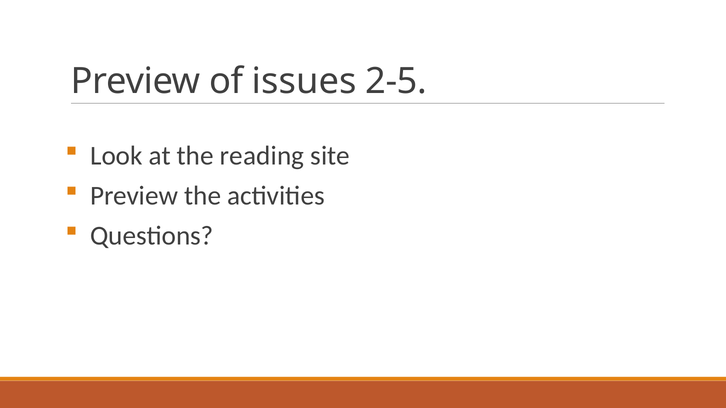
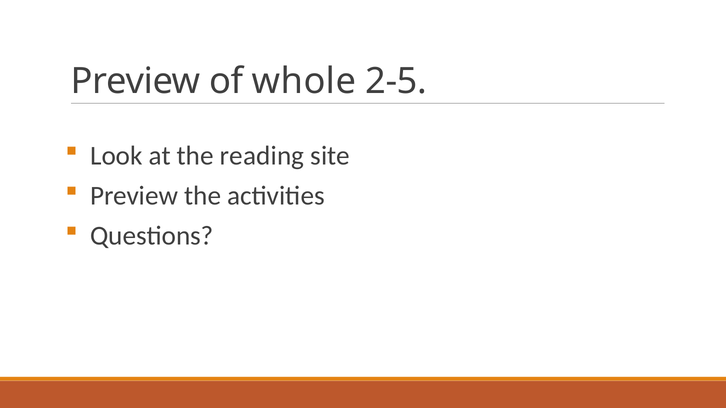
issues: issues -> whole
